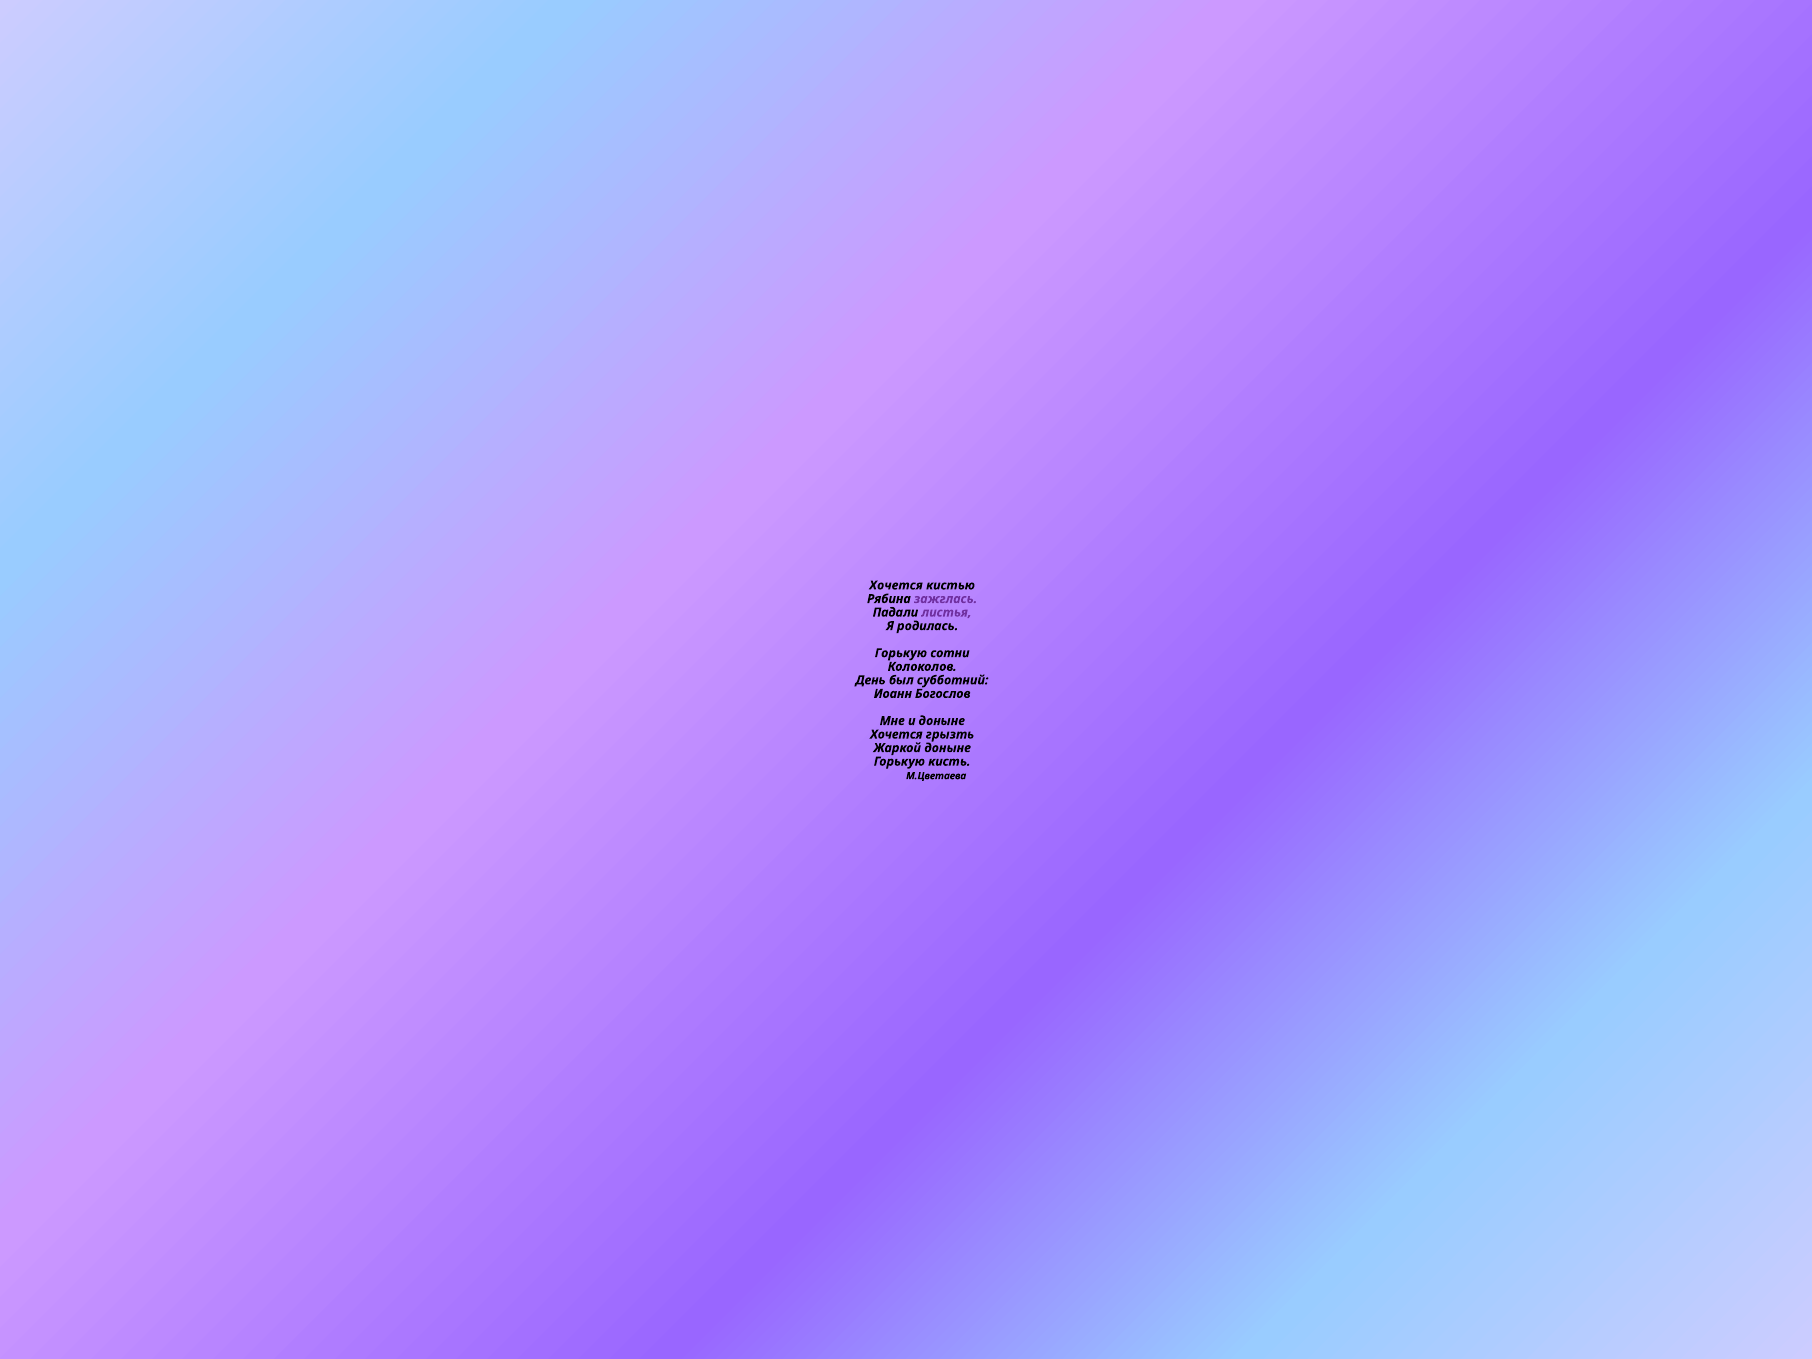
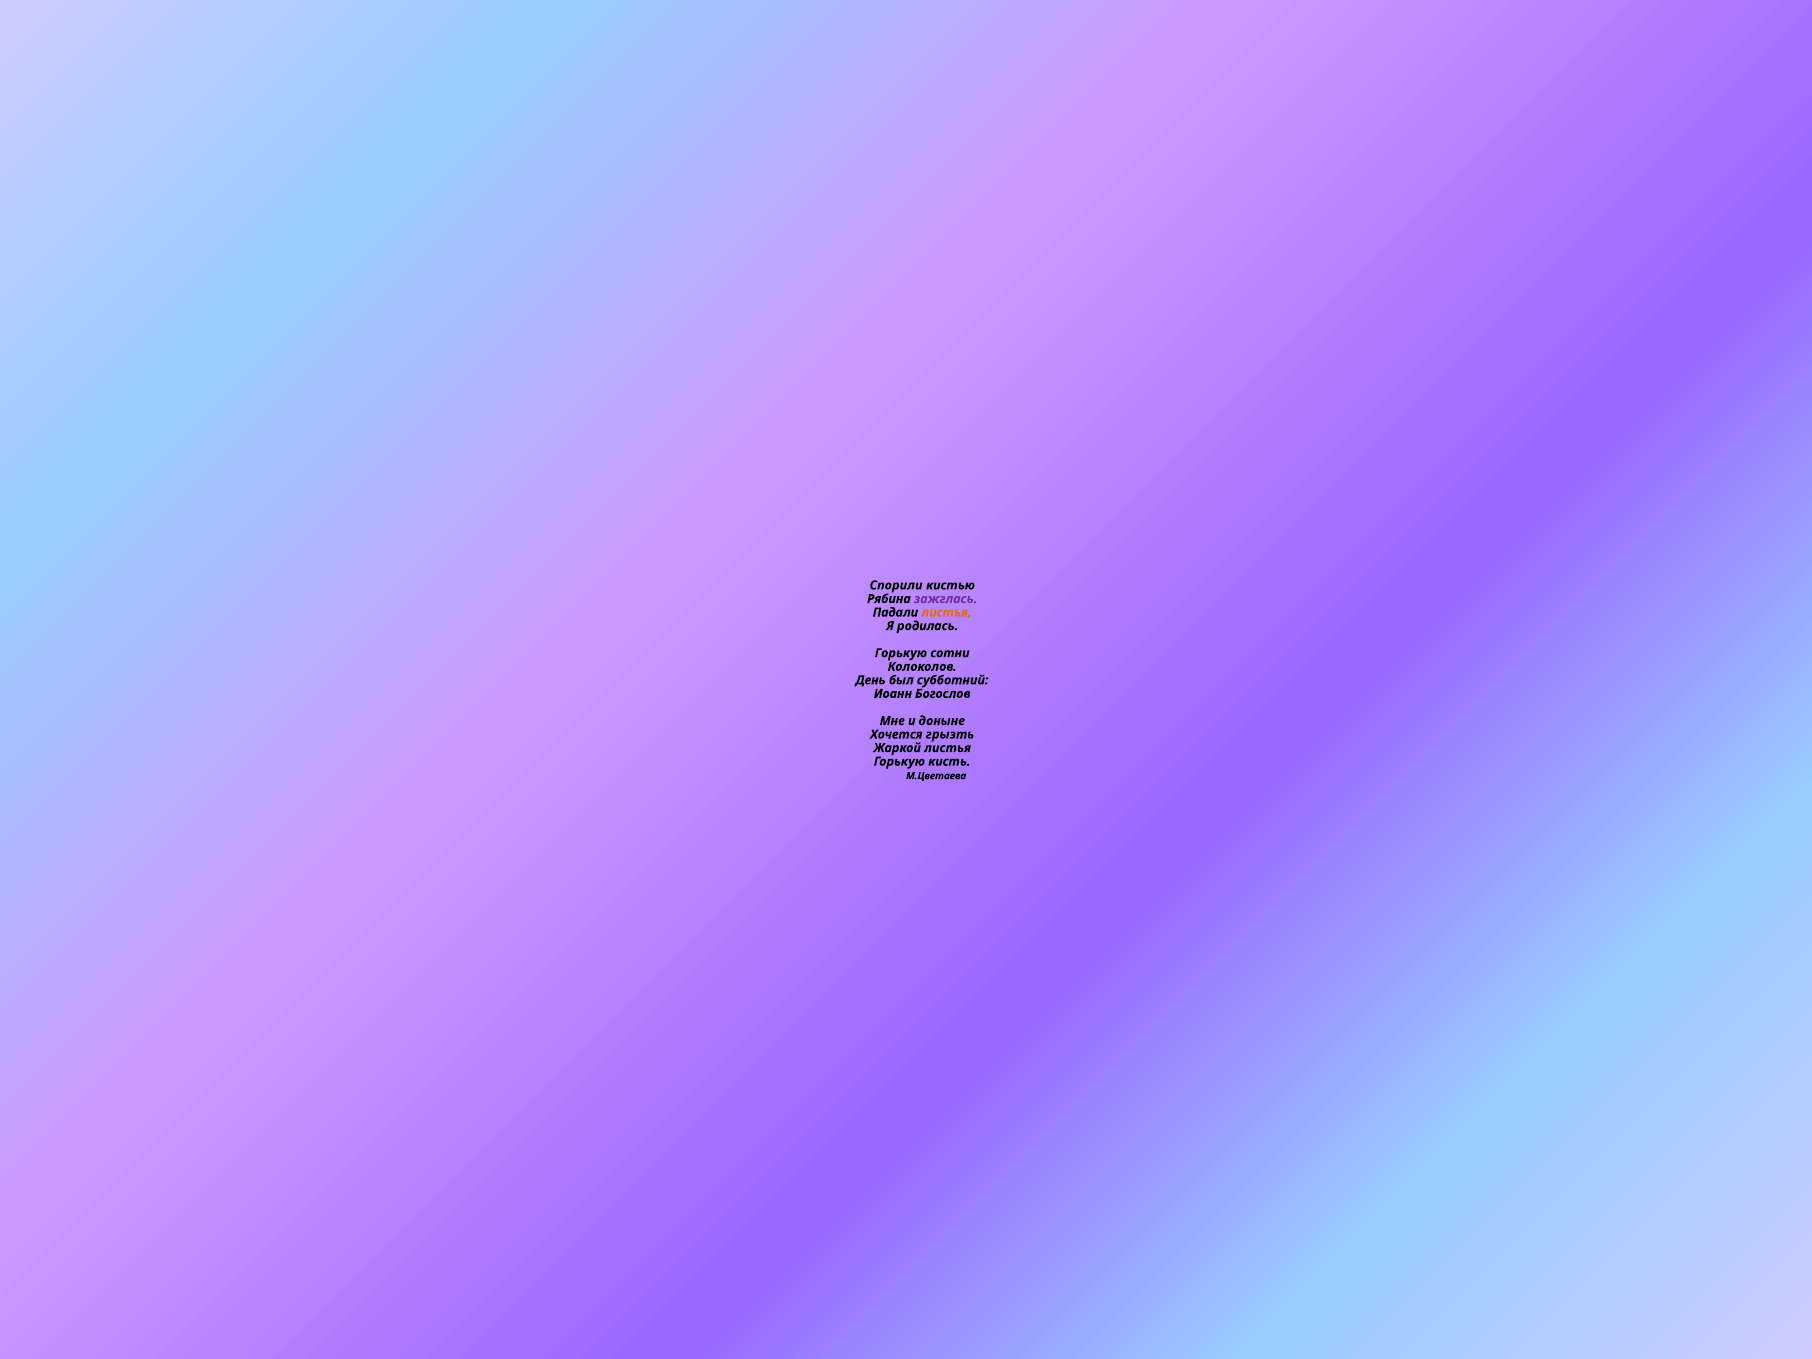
Хочется at (896, 585): Хочется -> Спорили
листья at (946, 612) colour: purple -> orange
Жаркой доныне: доныне -> листья
